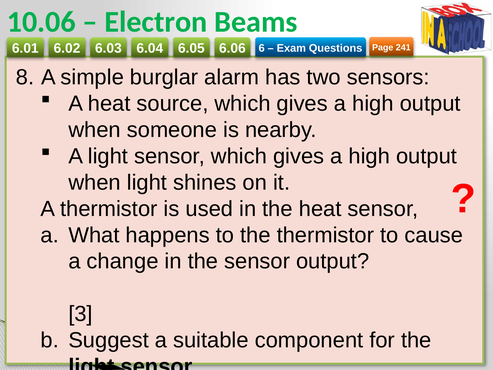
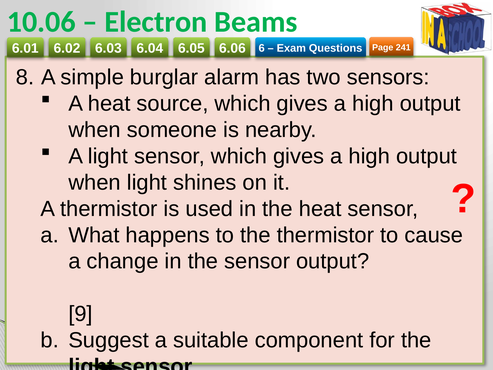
3: 3 -> 9
